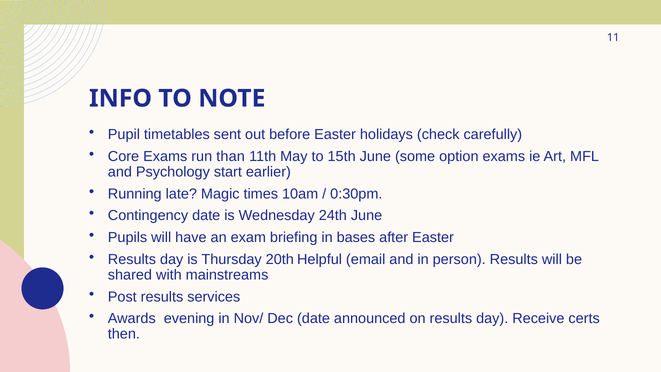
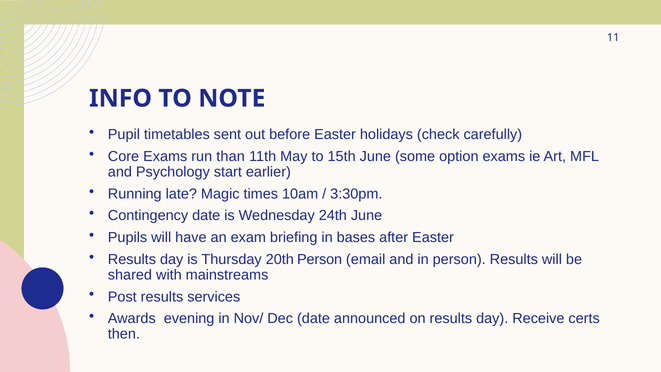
0:30pm: 0:30pm -> 3:30pm
20th Helpful: Helpful -> Person
